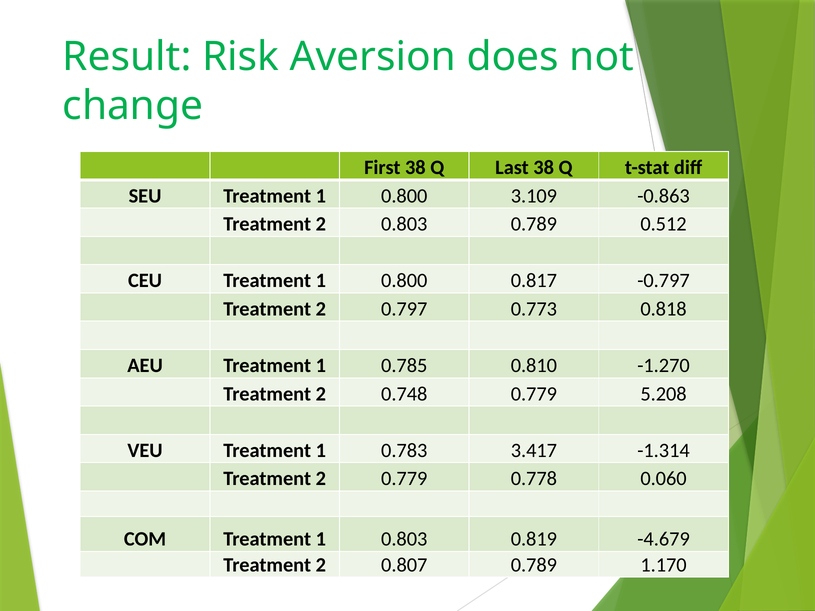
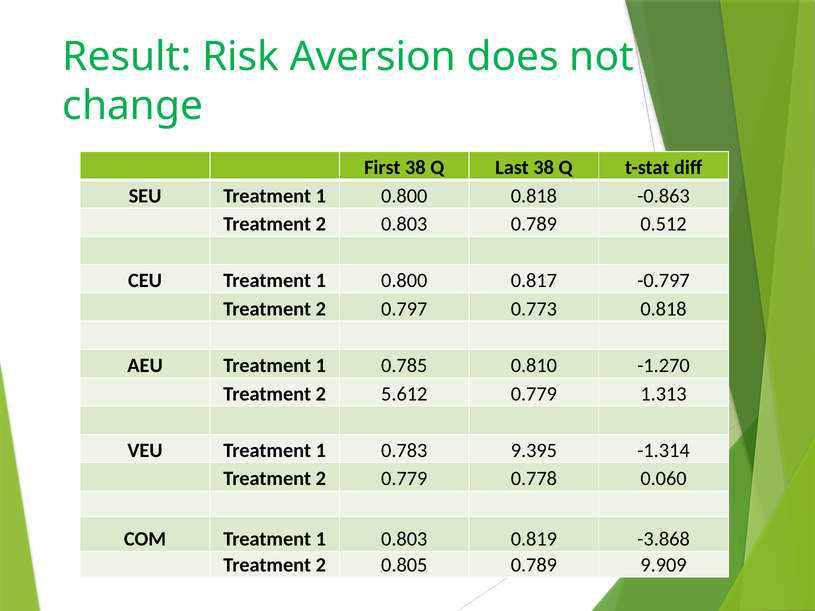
0.800 3.109: 3.109 -> 0.818
0.748: 0.748 -> 5.612
5.208: 5.208 -> 1.313
3.417: 3.417 -> 9.395
-4.679: -4.679 -> -3.868
0.807: 0.807 -> 0.805
1.170: 1.170 -> 9.909
